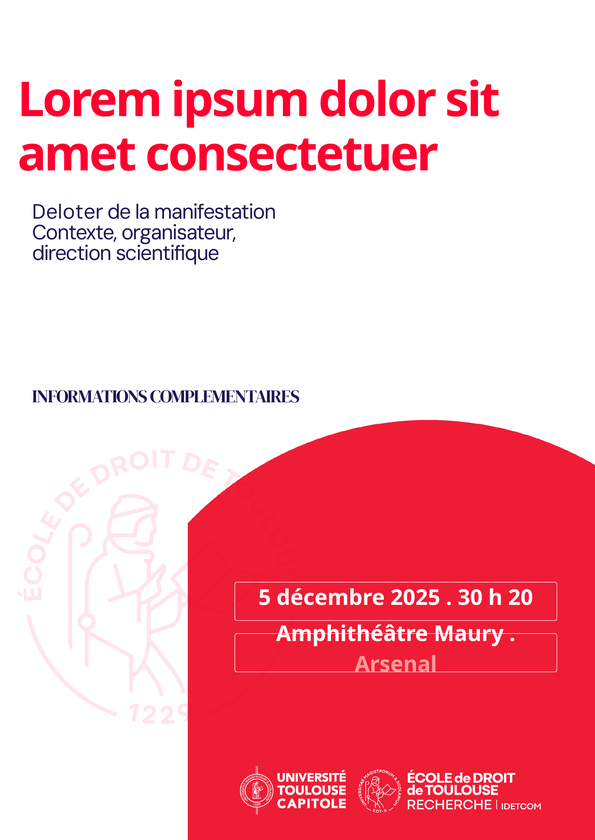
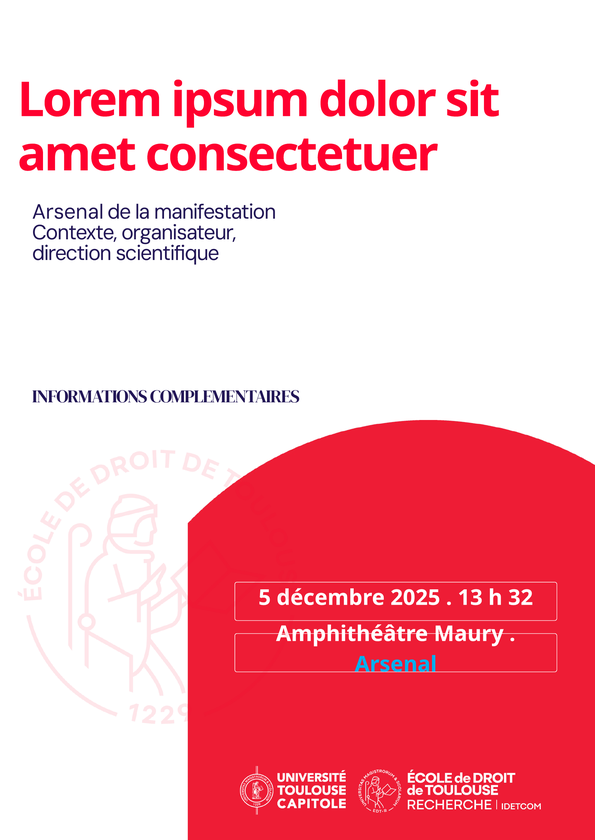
Deloter at (68, 212): Deloter -> Arsenal
30: 30 -> 13
20: 20 -> 32
Arsenal at (396, 665) colour: pink -> light blue
